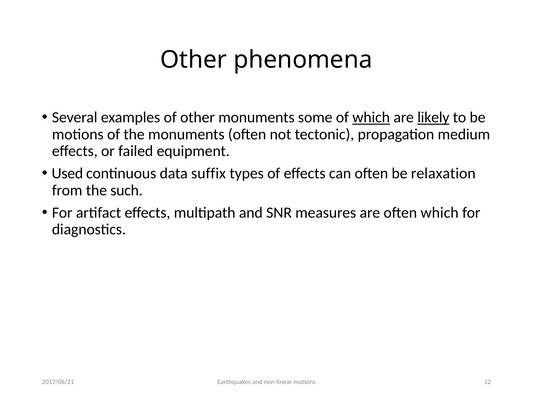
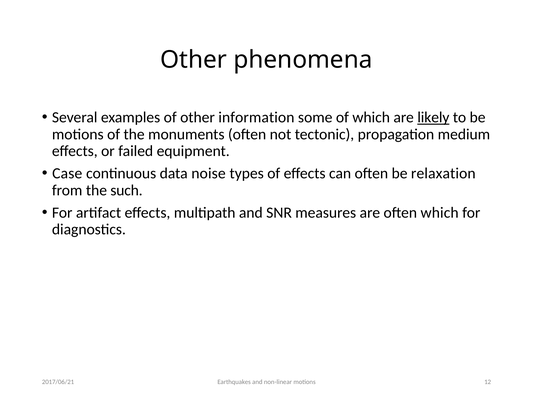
other monuments: monuments -> information
which at (371, 117) underline: present -> none
Used: Used -> Case
suffix: suffix -> noise
